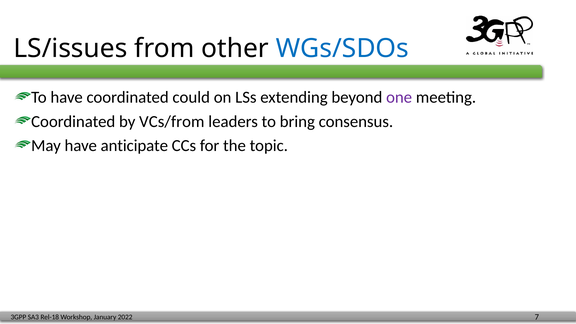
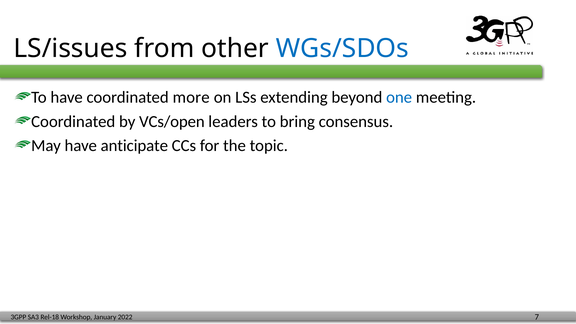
could: could -> more
one colour: purple -> blue
VCs/from: VCs/from -> VCs/open
